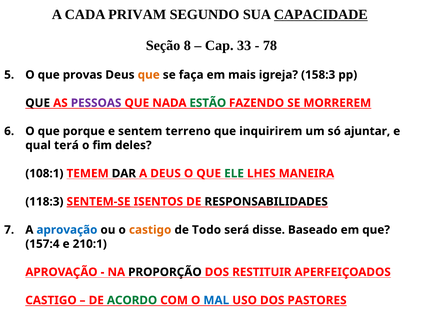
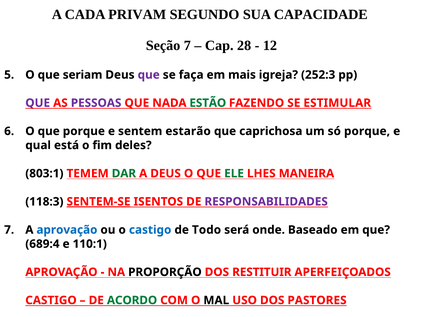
CAPACIDADE underline: present -> none
Seção 8: 8 -> 7
33: 33 -> 28
78: 78 -> 12
provas: provas -> seriam
que at (149, 75) colour: orange -> purple
158:3: 158:3 -> 252:3
QUE at (38, 103) colour: black -> purple
MORREREM: MORREREM -> ESTIMULAR
terreno: terreno -> estarão
inquirirem: inquirirem -> caprichosa
só ajuntar: ajuntar -> porque
terá: terá -> está
108:1: 108:1 -> 803:1
DAR colour: black -> green
RESPONSABILIDADES colour: black -> purple
castigo at (150, 230) colour: orange -> blue
disse: disse -> onde
157:4: 157:4 -> 689:4
210:1: 210:1 -> 110:1
MAL colour: blue -> black
